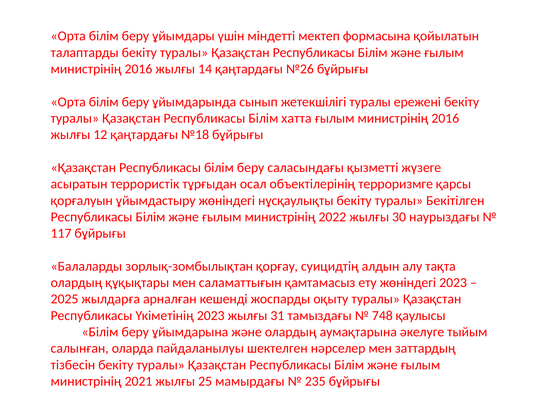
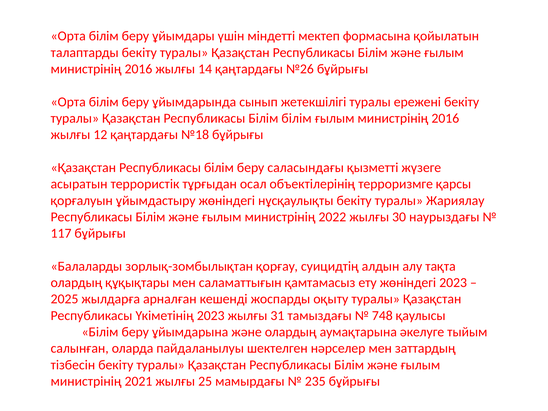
Білім хатта: хатта -> білім
Бекітілген: Бекітілген -> Жариялау
